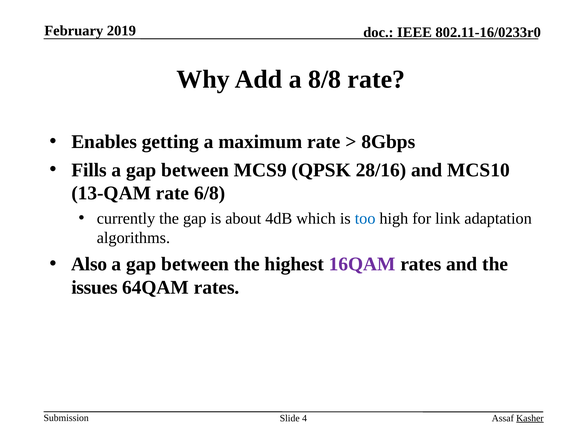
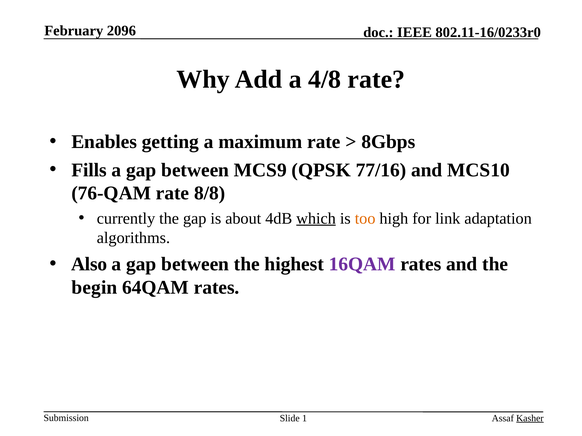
2019: 2019 -> 2096
8/8: 8/8 -> 4/8
28/16: 28/16 -> 77/16
13-QAM: 13-QAM -> 76-QAM
6/8: 6/8 -> 8/8
which underline: none -> present
too colour: blue -> orange
issues: issues -> begin
4: 4 -> 1
